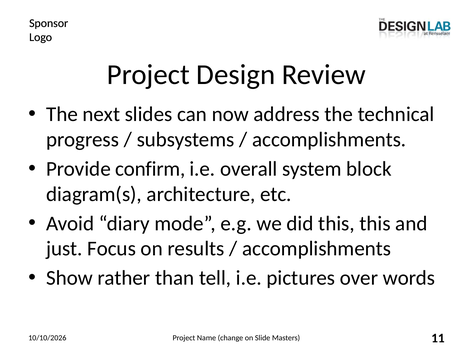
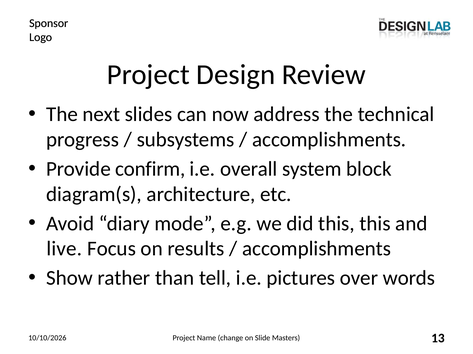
just: just -> live
11: 11 -> 13
